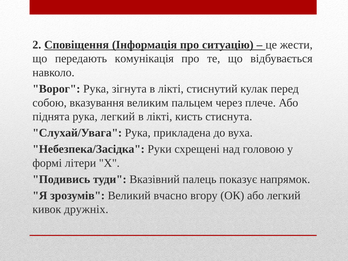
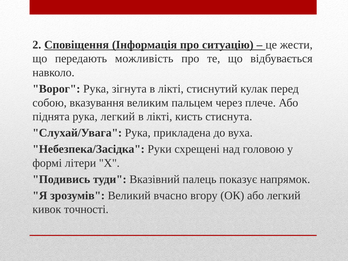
комунікація: комунікація -> можливість
дружніх: дружніх -> точності
